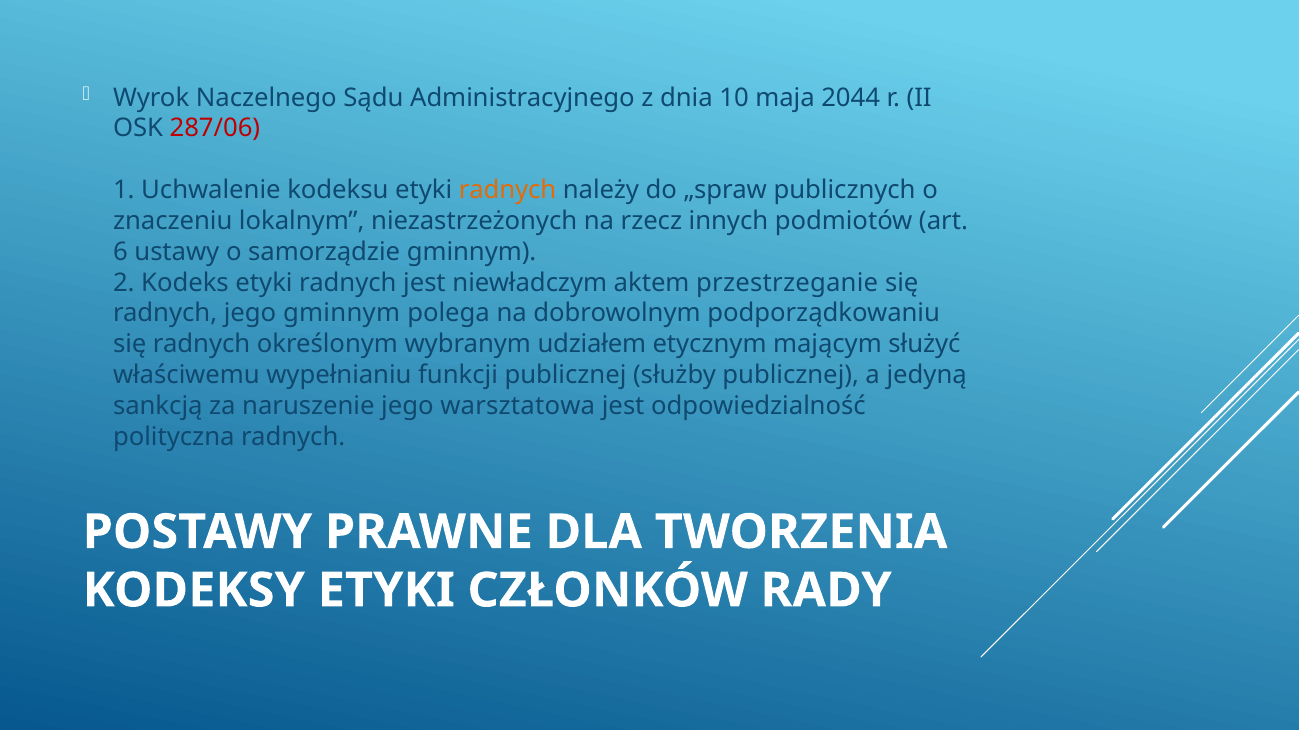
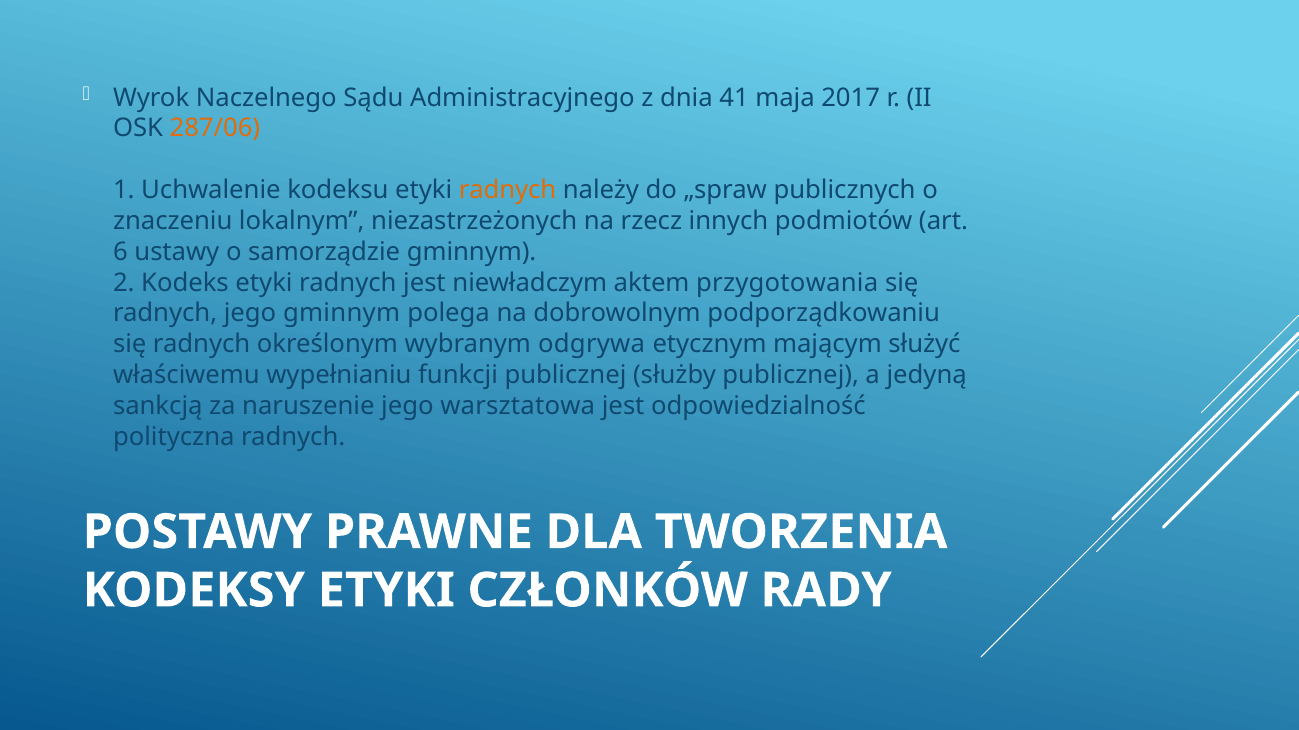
10: 10 -> 41
2044: 2044 -> 2017
287/06 colour: red -> orange
przestrzeganie: przestrzeganie -> przygotowania
udziałem: udziałem -> odgrywa
